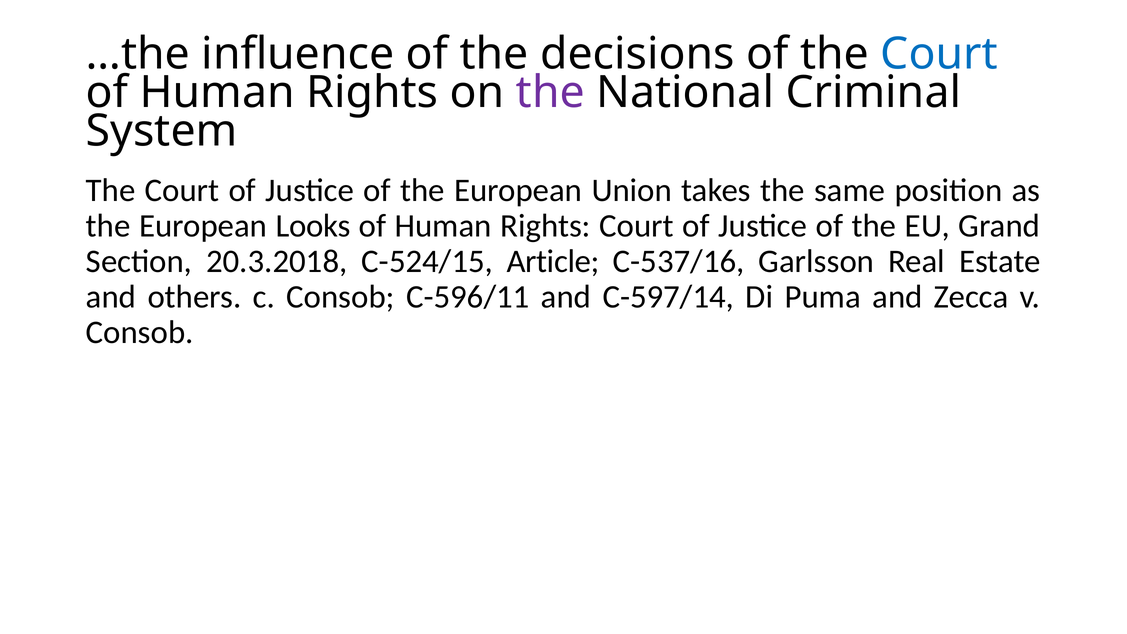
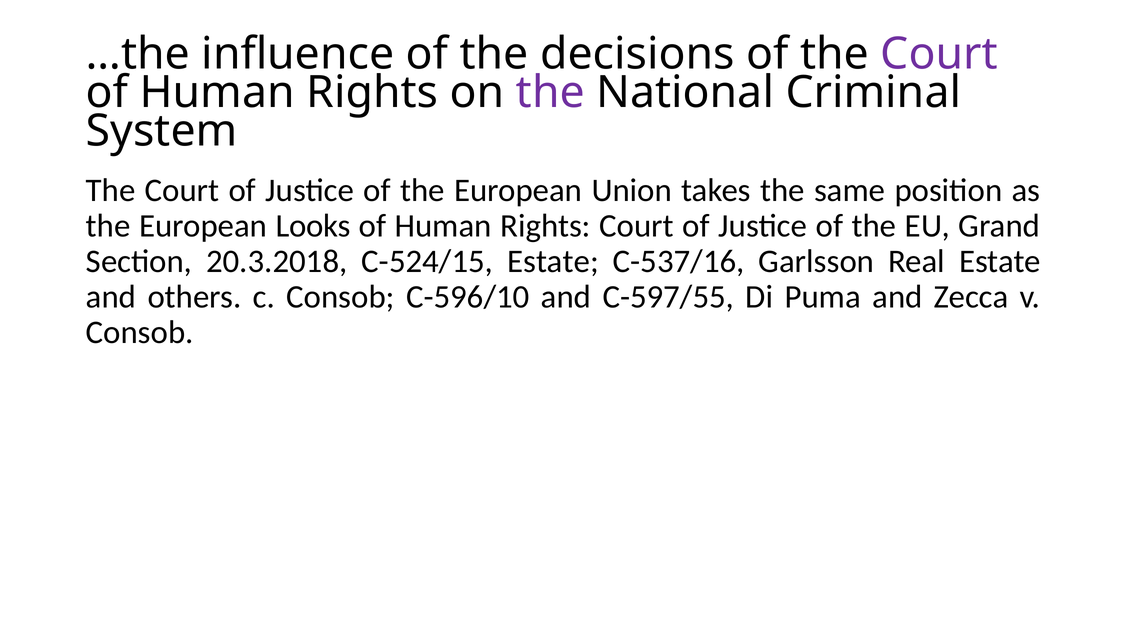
Court at (939, 54) colour: blue -> purple
C-524/15 Article: Article -> Estate
C-596/11: C-596/11 -> C-596/10
C-597/14: C-597/14 -> C-597/55
